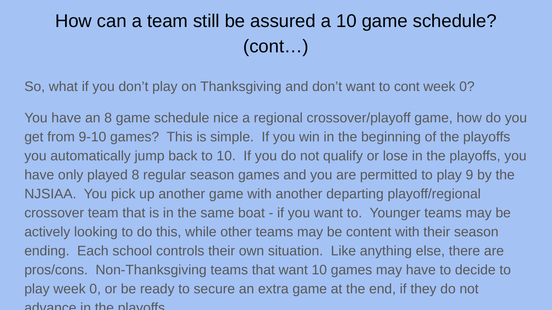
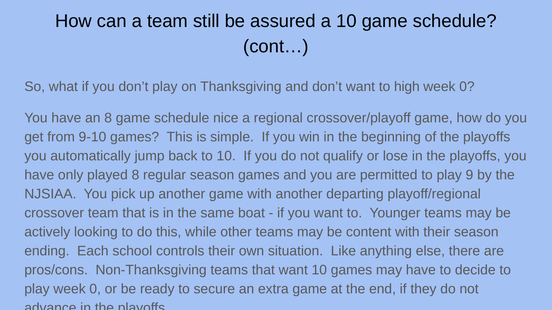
cont: cont -> high
